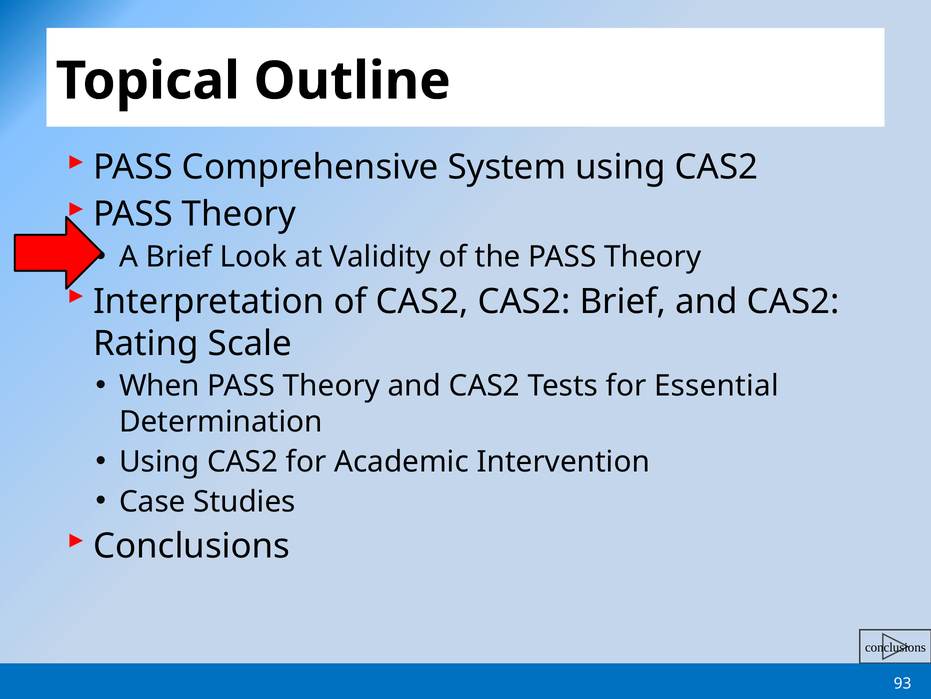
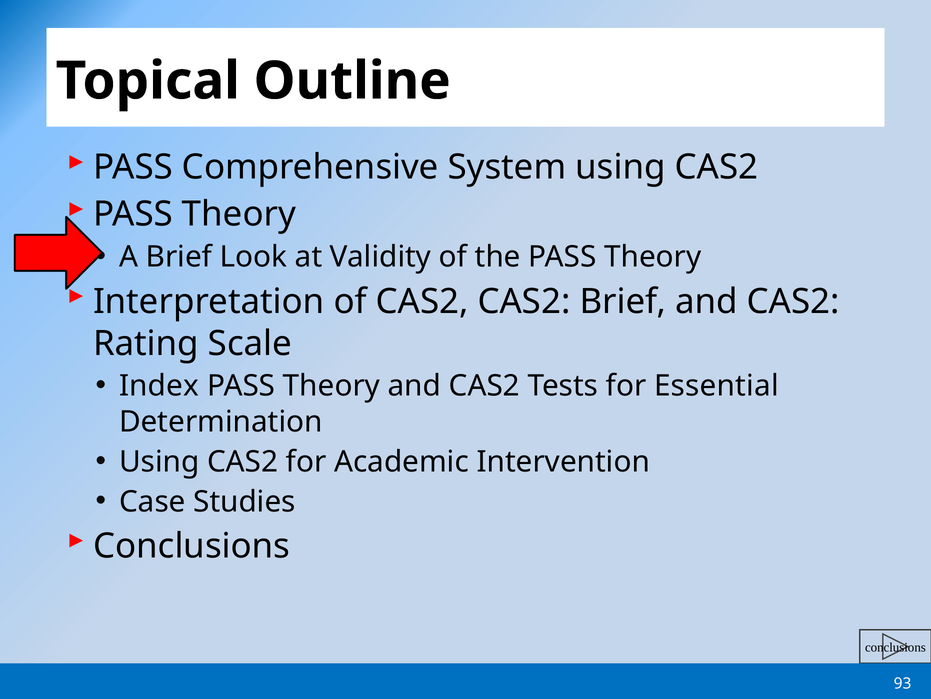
When: When -> Index
